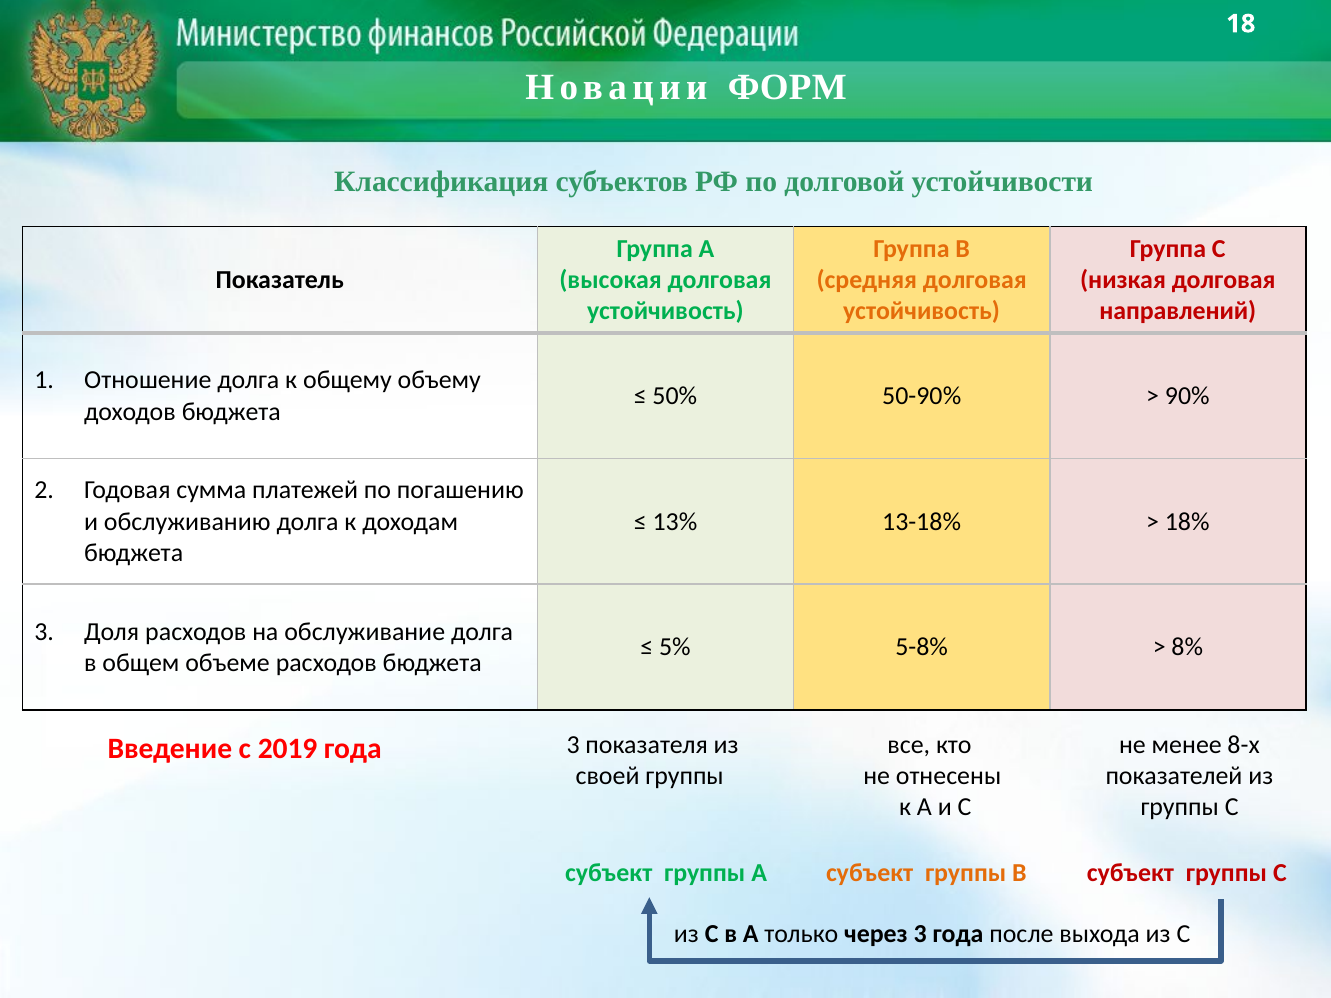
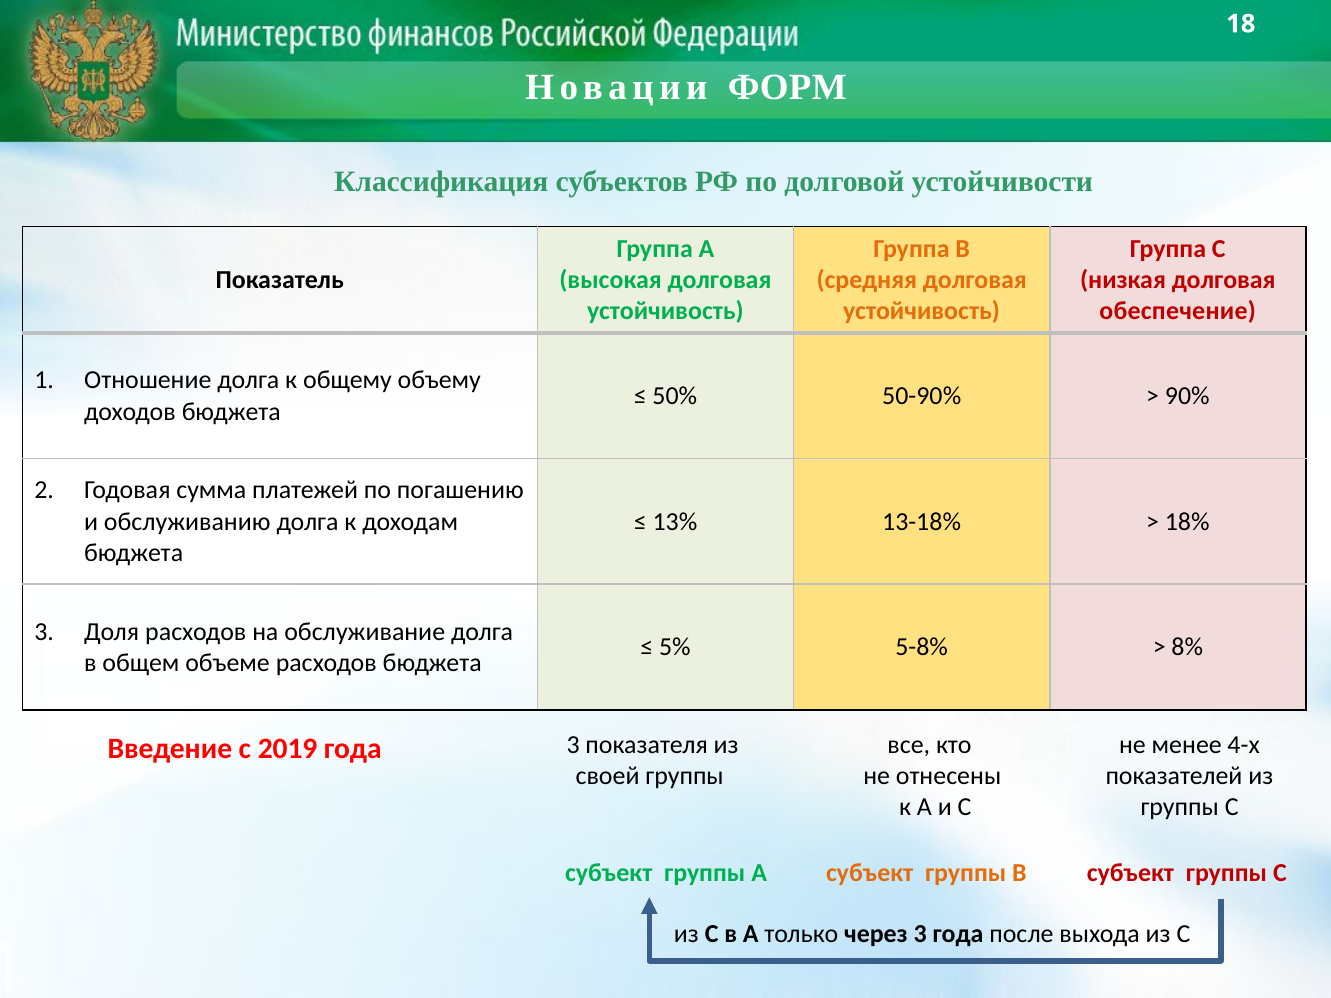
направлений: направлений -> обеспечение
8-х: 8-х -> 4-х
